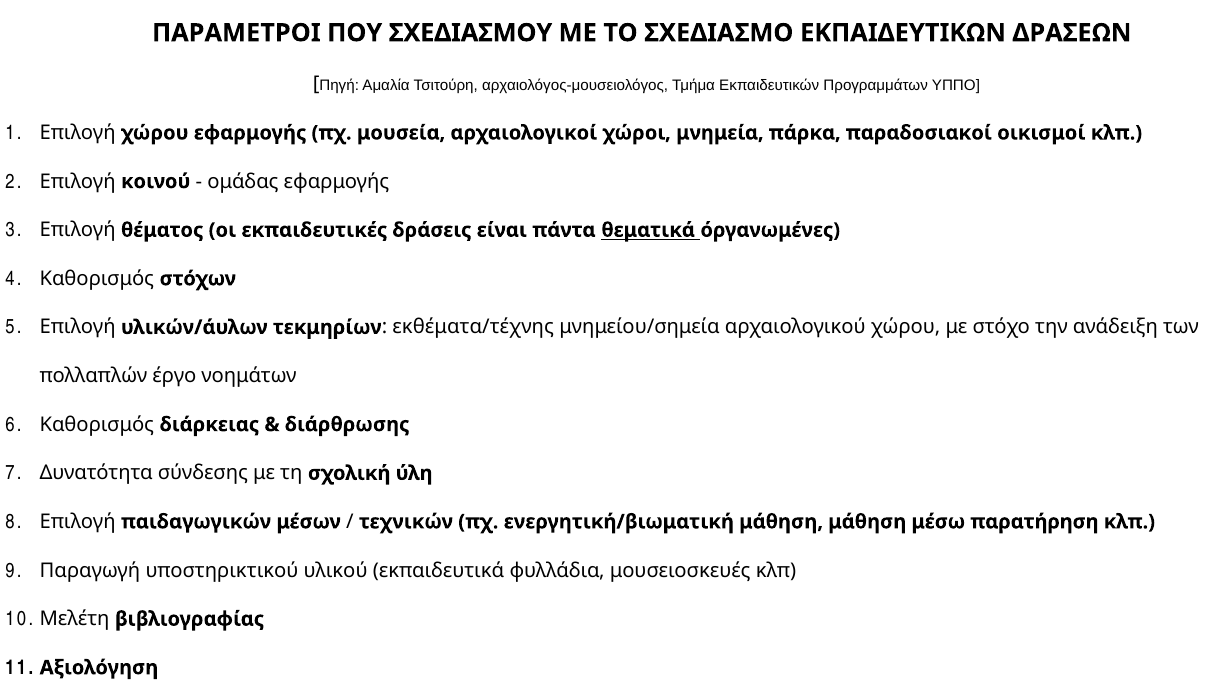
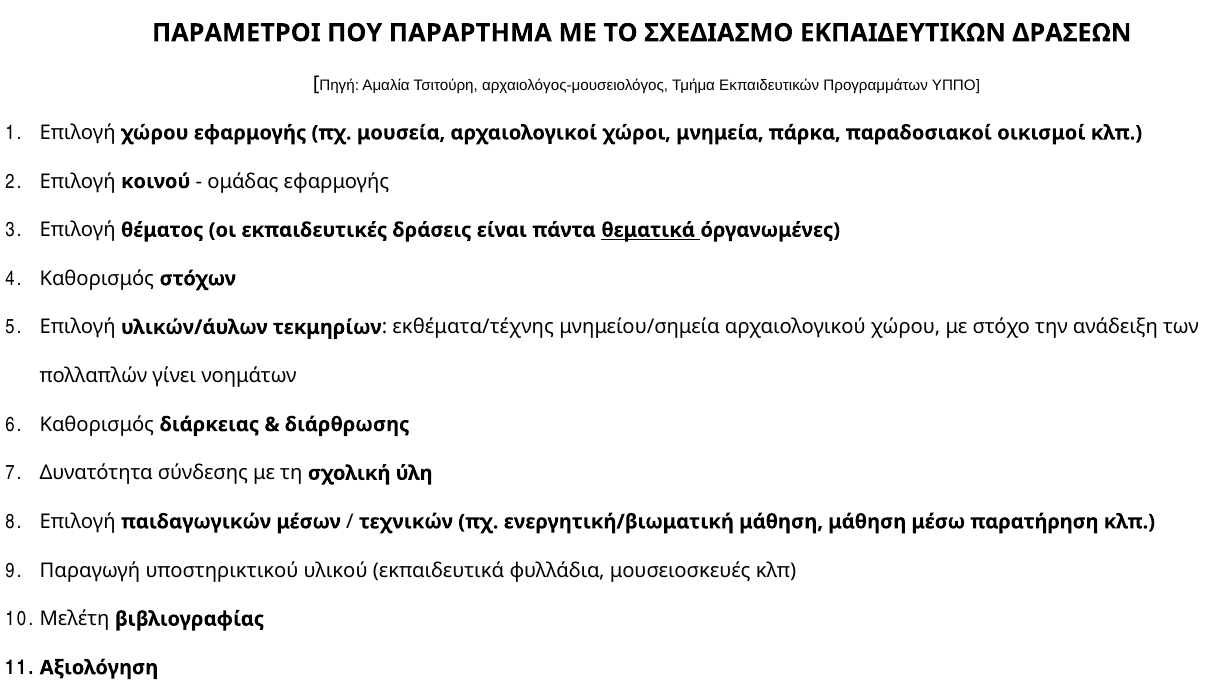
ΣΧΕΔΙΑΣΜΟΥ: ΣΧΕΔΙΑΣΜΟΥ -> ΠΑΡΑΡΤΗΜΑ
έργο: έργο -> γίνει
